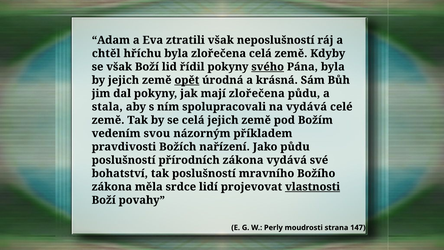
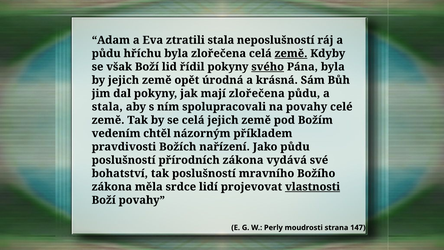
ztratili však: však -> stala
chtěl at (106, 53): chtěl -> půdu
země at (291, 53) underline: none -> present
opět underline: present -> none
na vydává: vydává -> povahy
svou: svou -> chtěl
